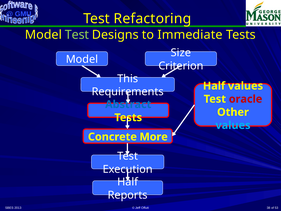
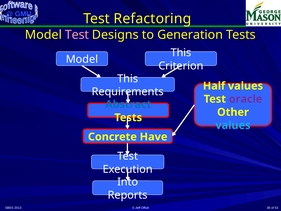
Test at (77, 35) colour: light green -> pink
Immediate: Immediate -> Generation
Size at (181, 53): Size -> This
oracle colour: red -> purple
More: More -> Have
Half at (128, 182): Half -> Into
